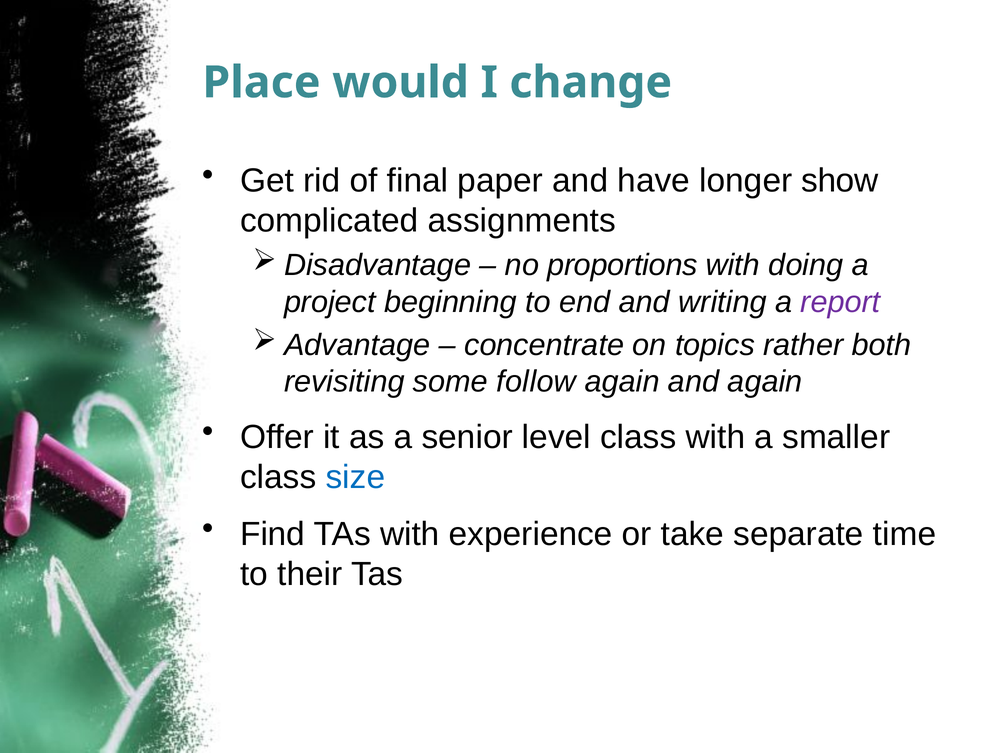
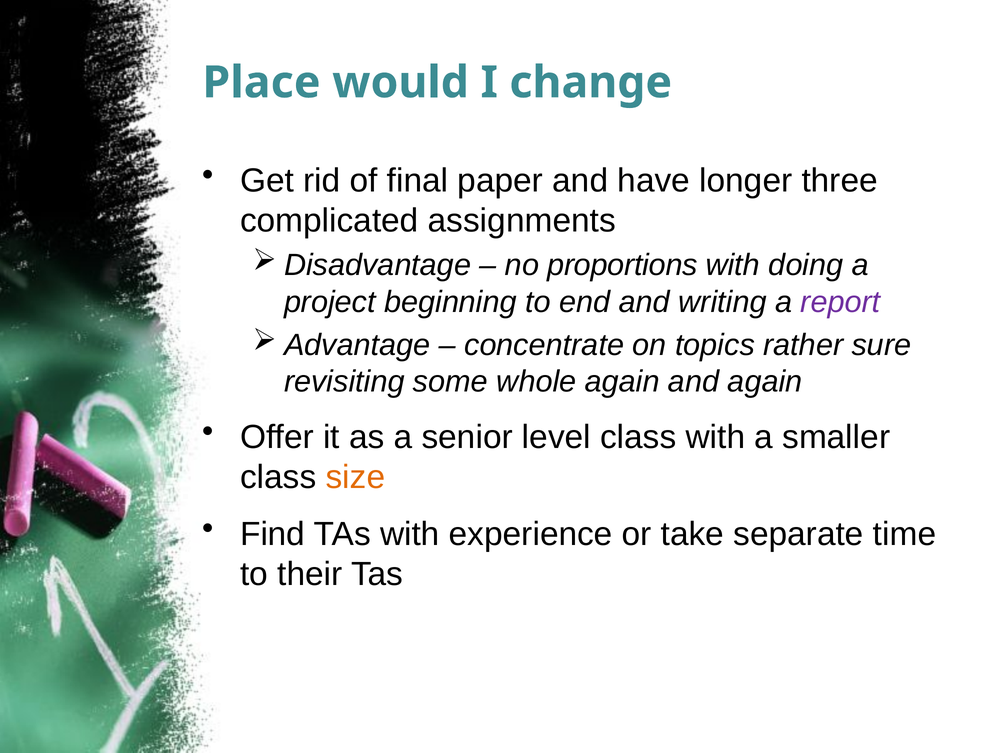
show: show -> three
both: both -> sure
follow: follow -> whole
size colour: blue -> orange
